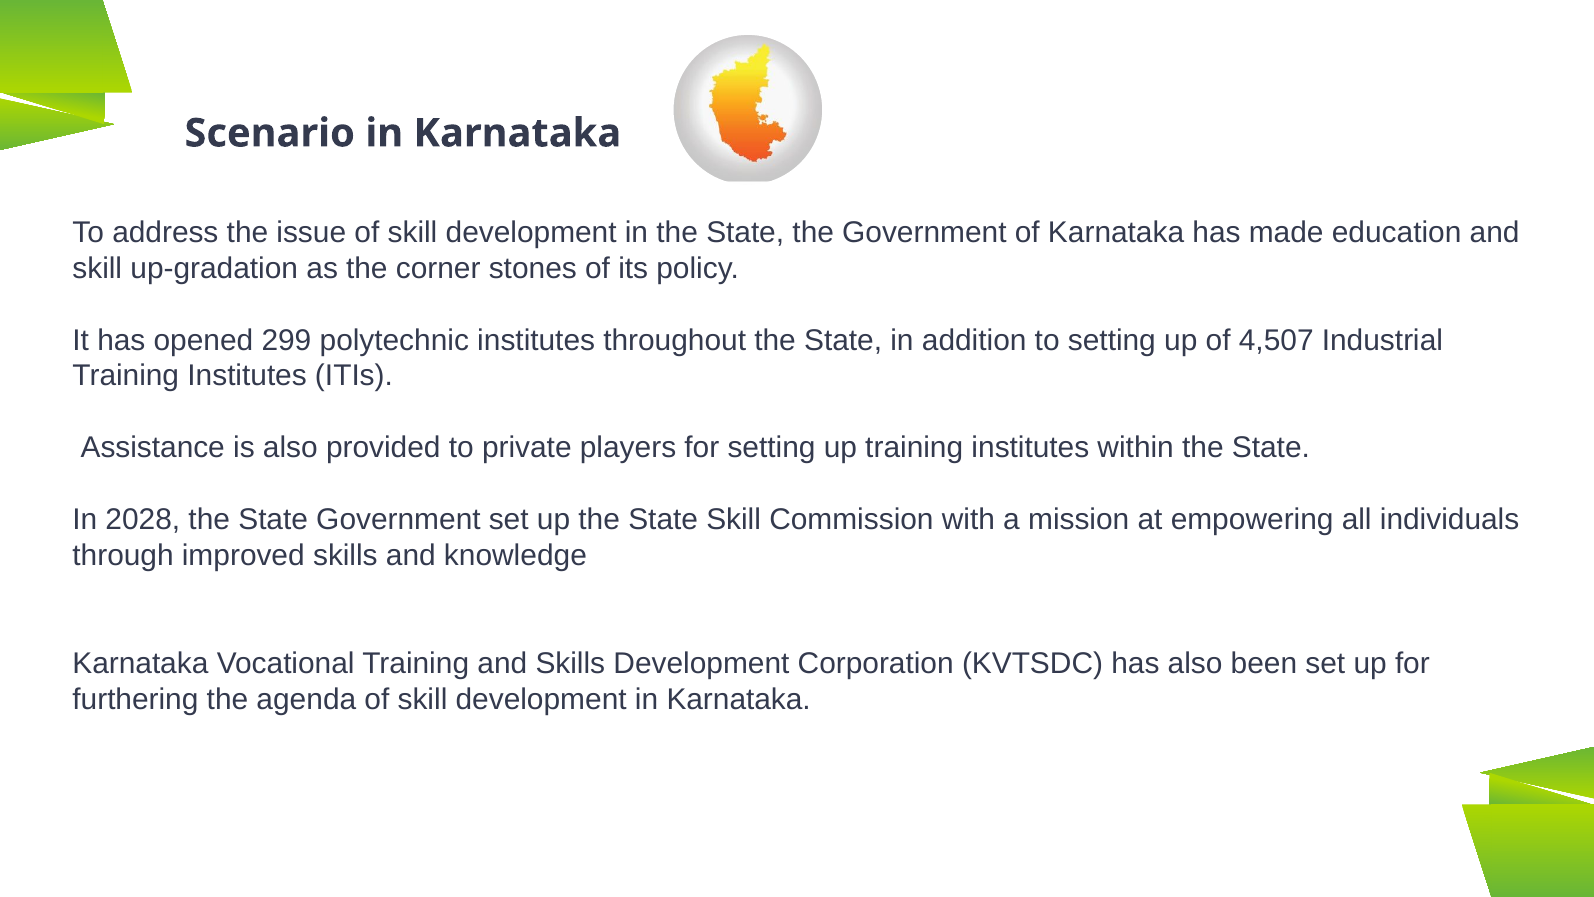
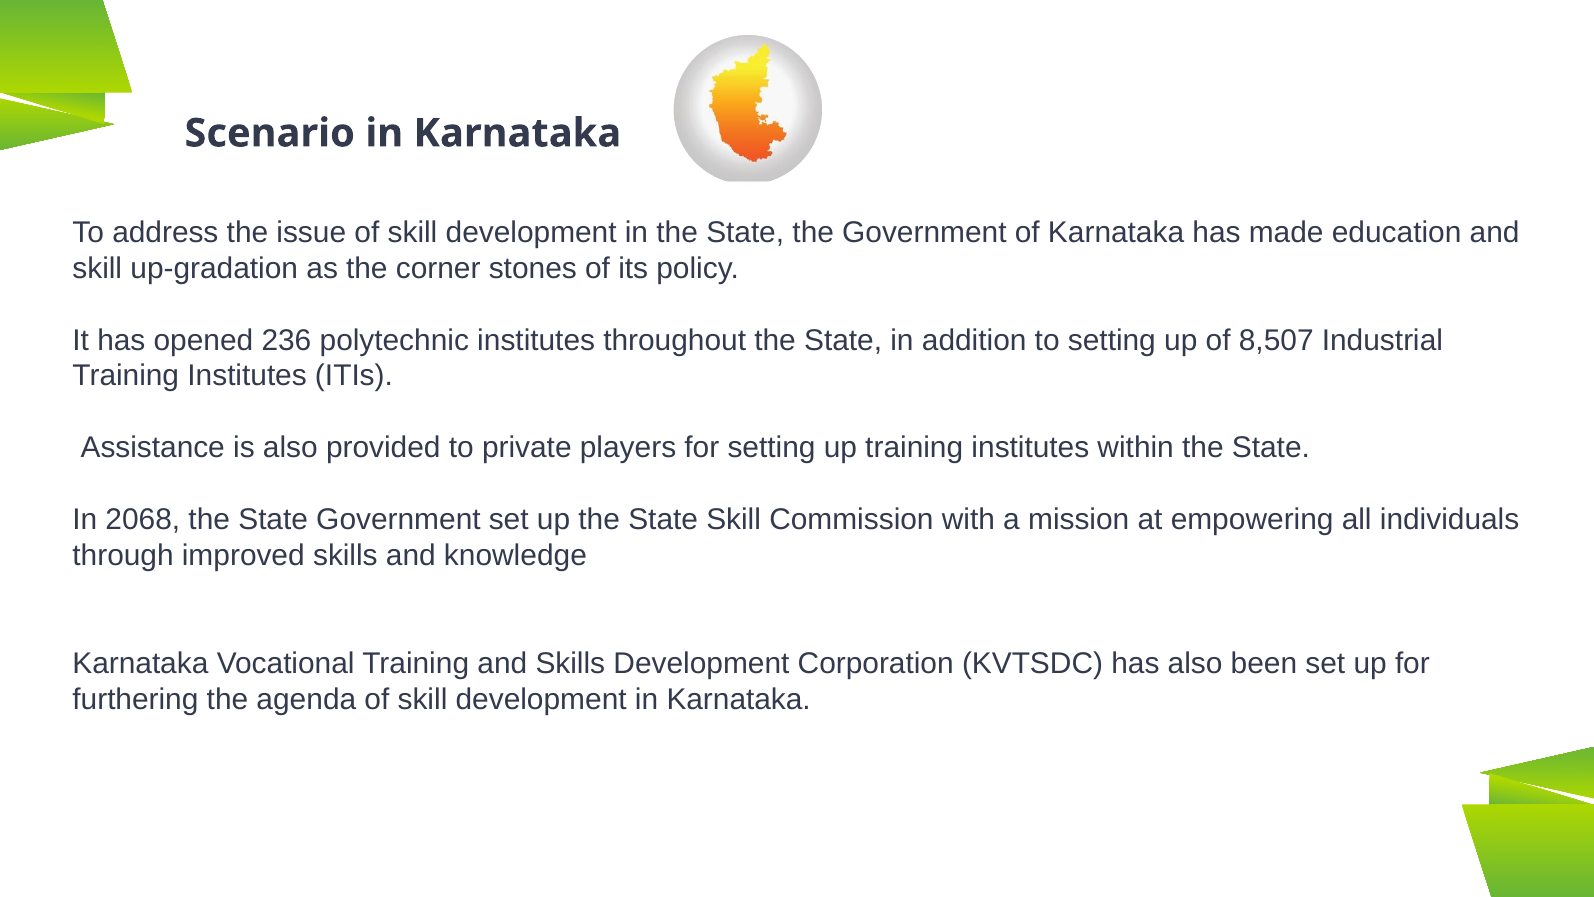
299: 299 -> 236
4,507: 4,507 -> 8,507
2028: 2028 -> 2068
